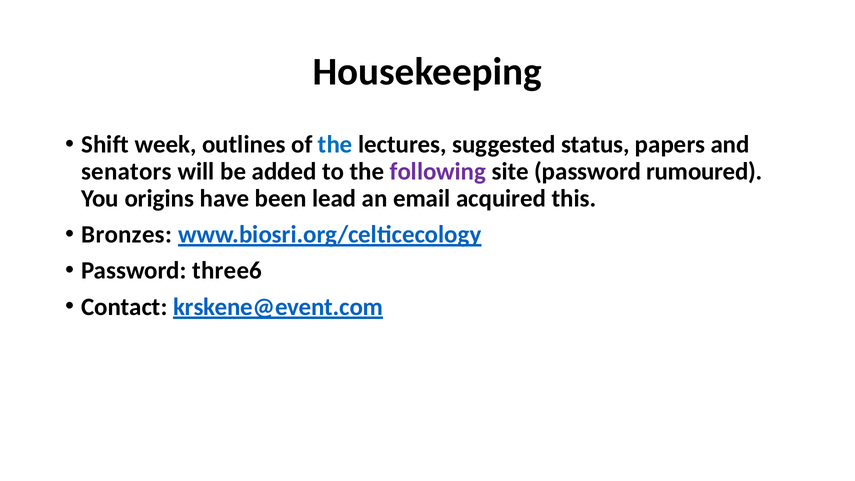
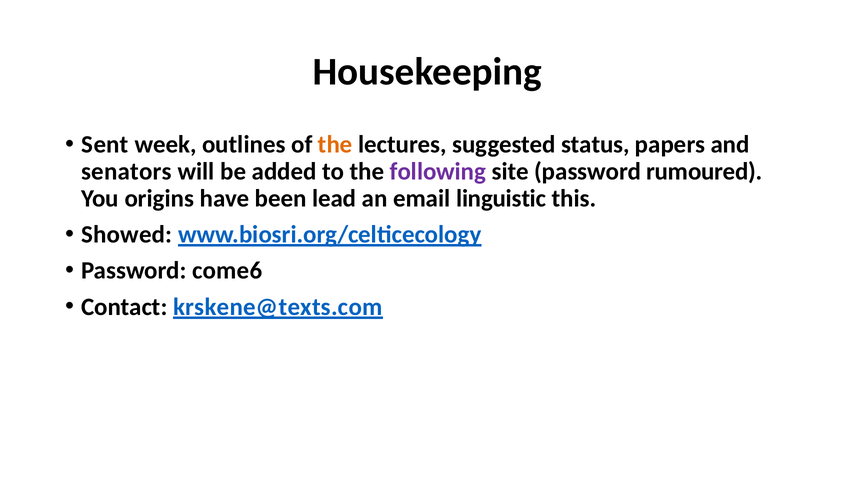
Shift: Shift -> Sent
the at (335, 145) colour: blue -> orange
acquired: acquired -> linguistic
Bronzes: Bronzes -> Showed
three6: three6 -> come6
krskene@event.com: krskene@event.com -> krskene@texts.com
